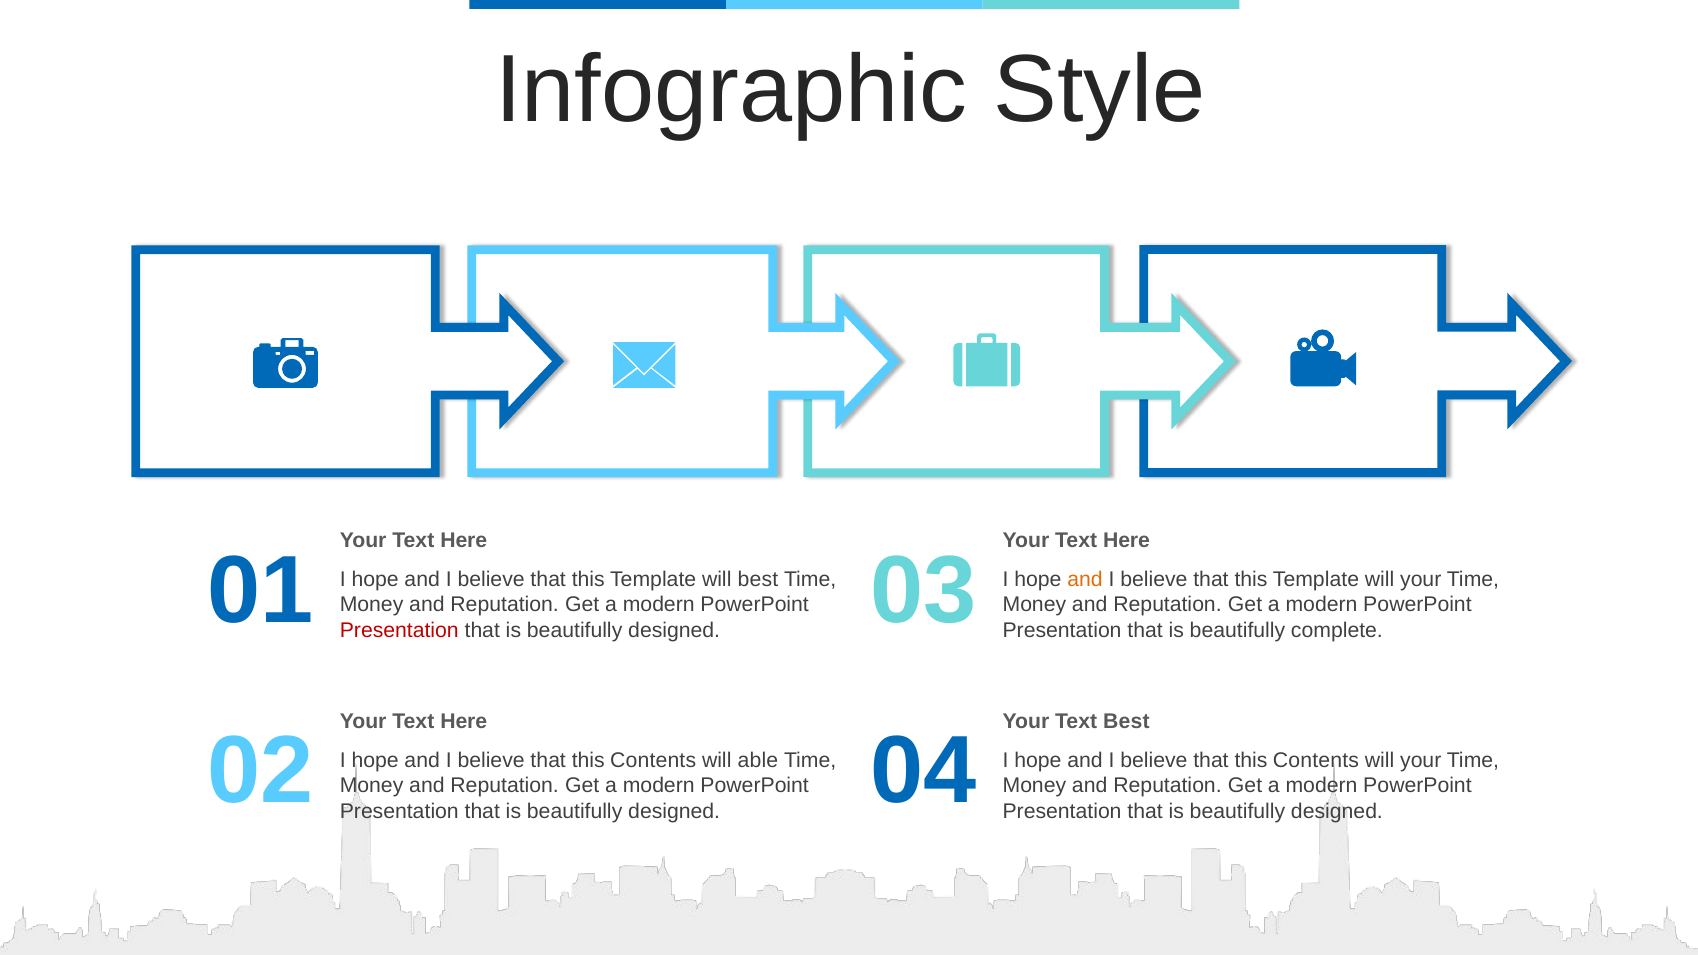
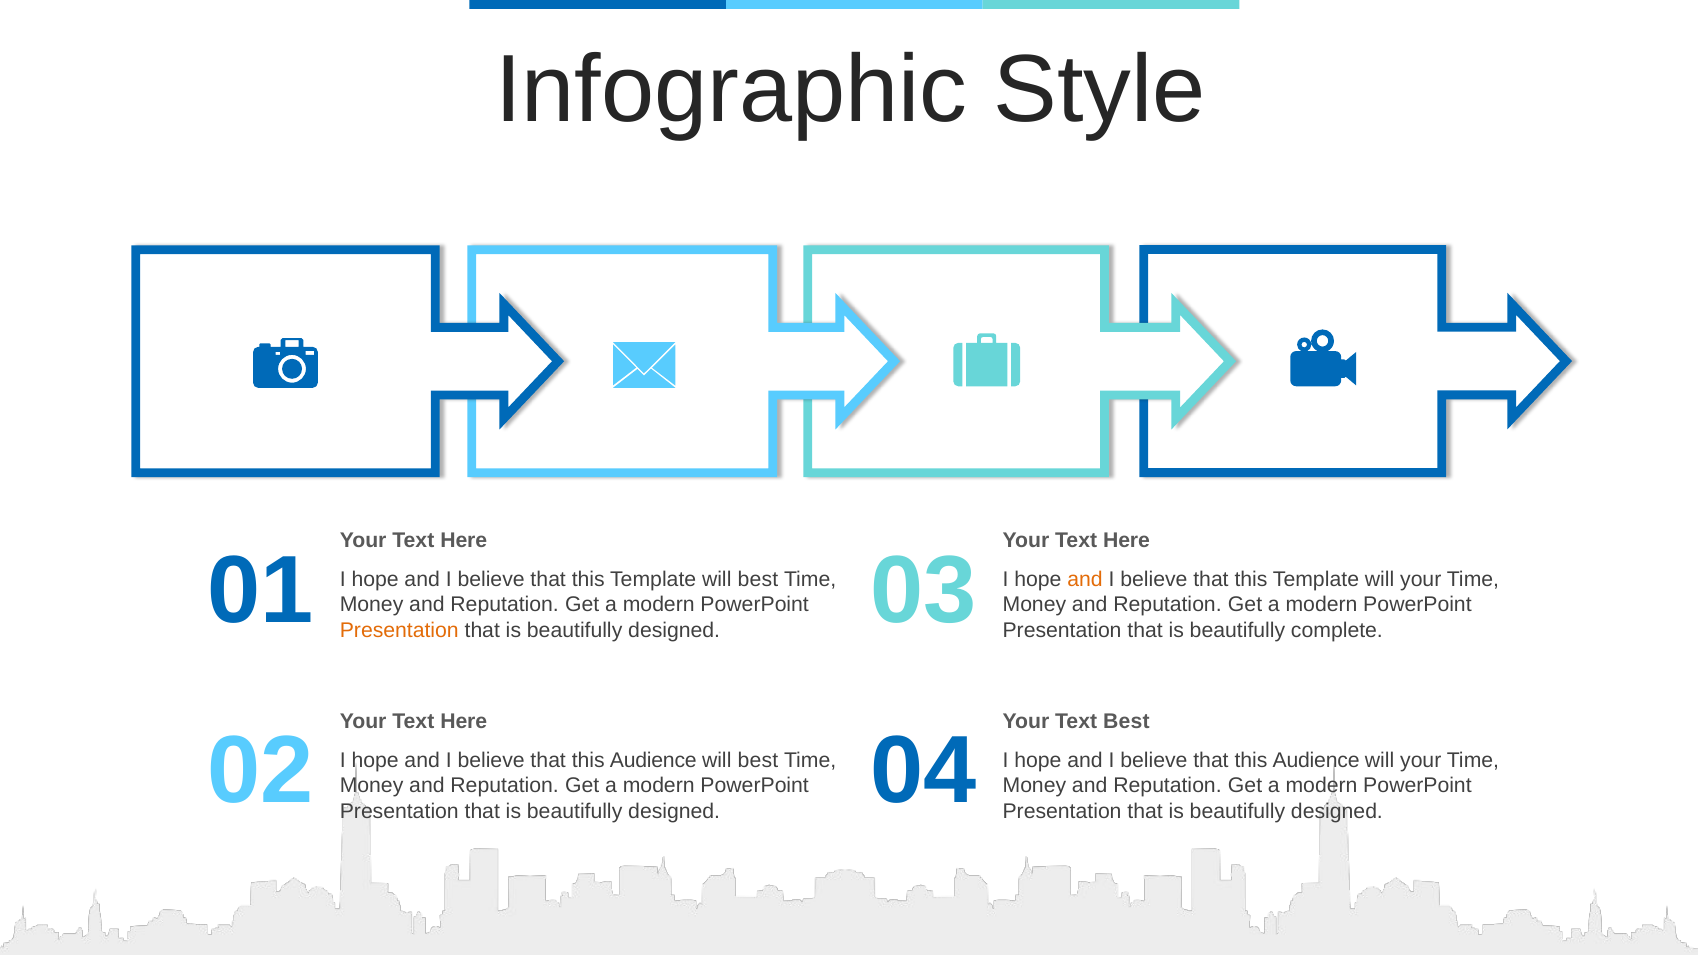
Presentation at (399, 630) colour: red -> orange
Contents at (653, 760): Contents -> Audience
able at (758, 760): able -> best
Contents at (1316, 760): Contents -> Audience
